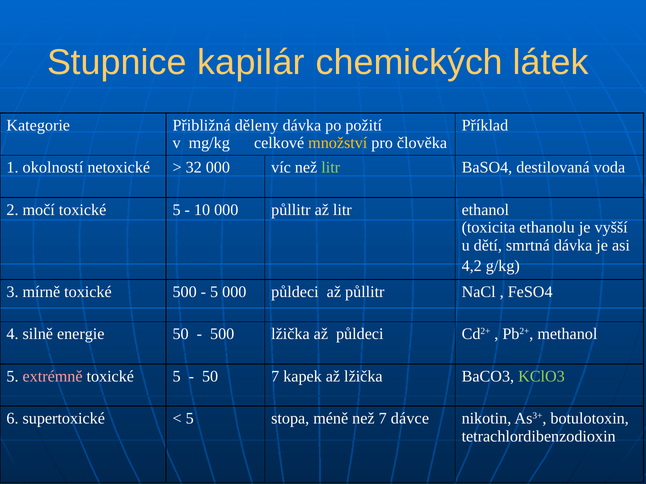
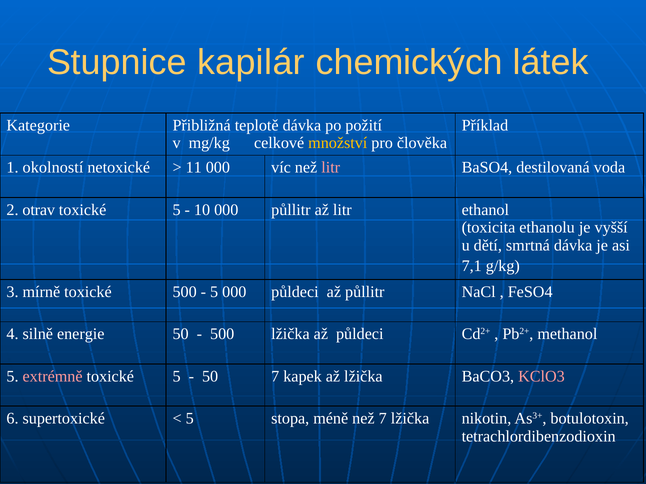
děleny: děleny -> teplotě
32: 32 -> 11
litr at (331, 168) colour: light green -> pink
močí: močí -> otrav
4,2: 4,2 -> 7,1
KClO3 colour: light green -> pink
7 dávce: dávce -> lžička
